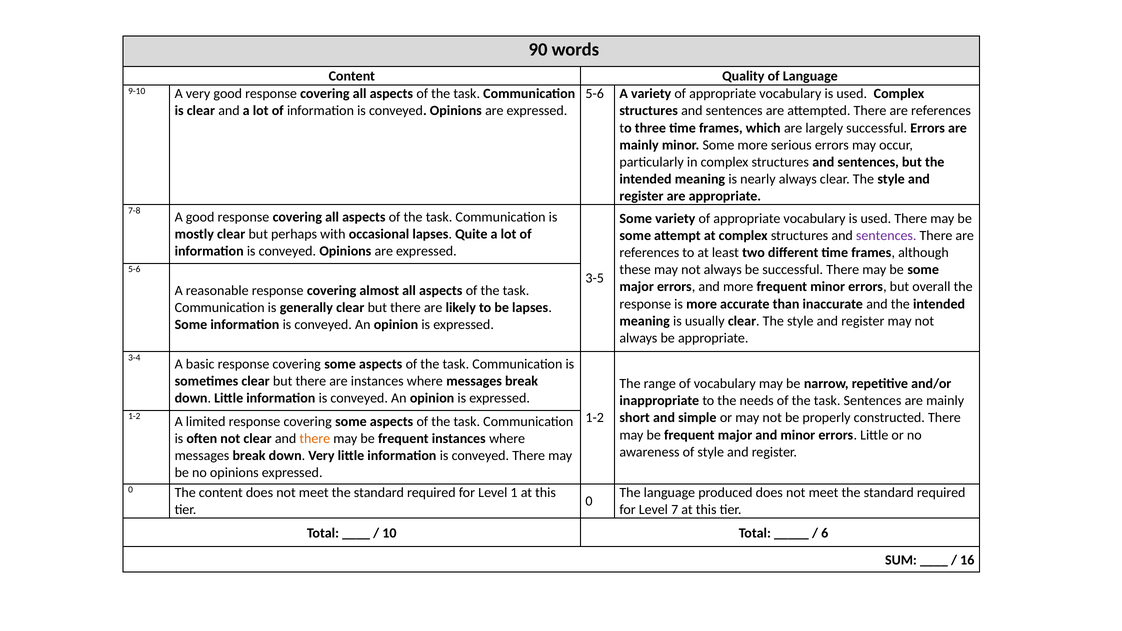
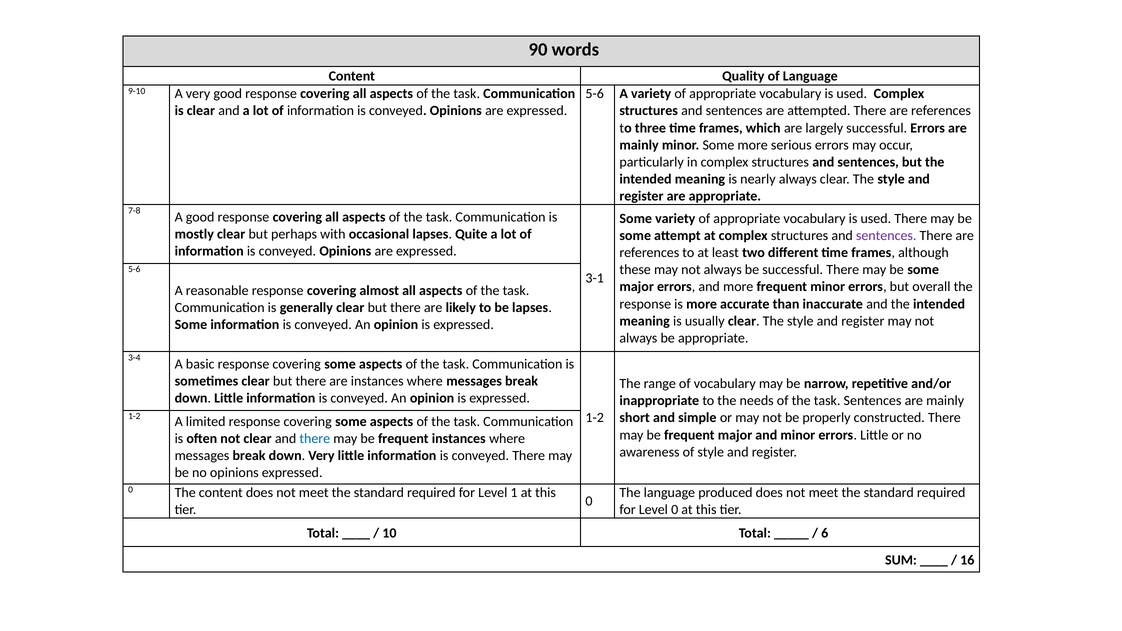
3-5: 3-5 -> 3-1
there at (315, 439) colour: orange -> blue
Level 7: 7 -> 0
